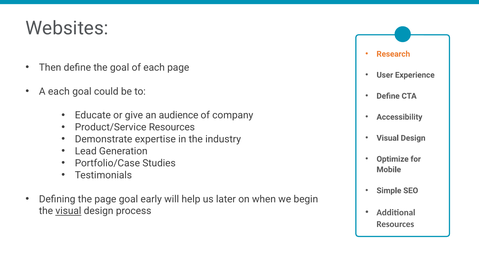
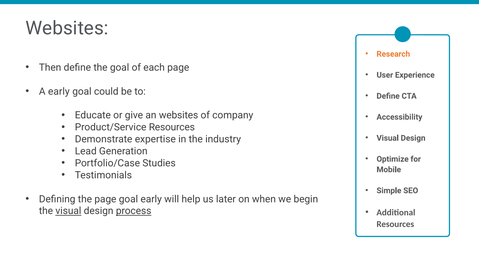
A each: each -> early
an audience: audience -> websites
process underline: none -> present
